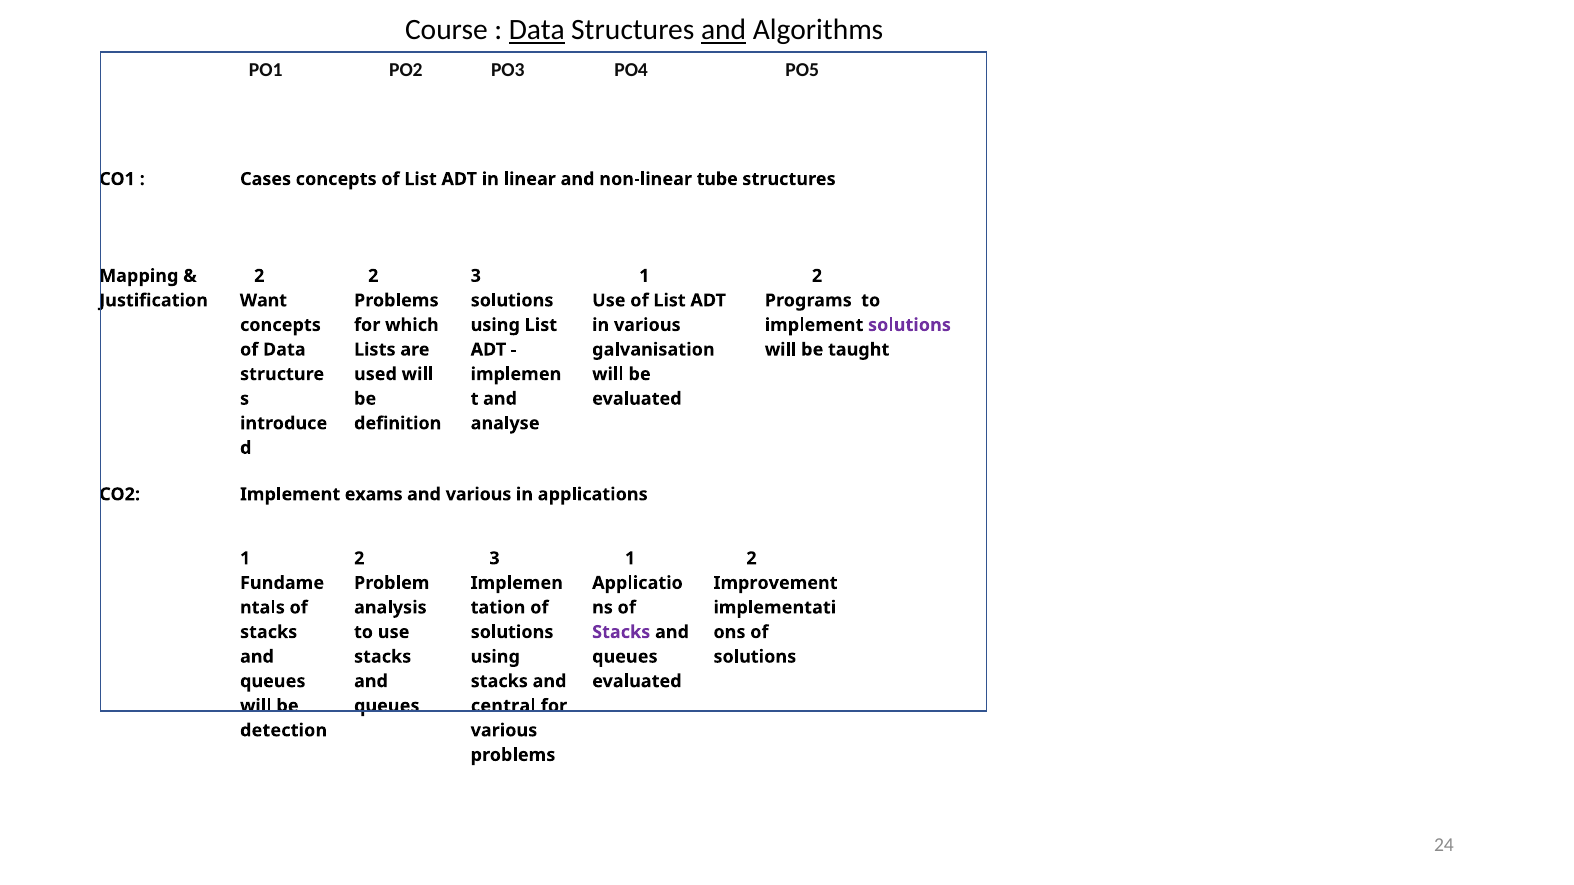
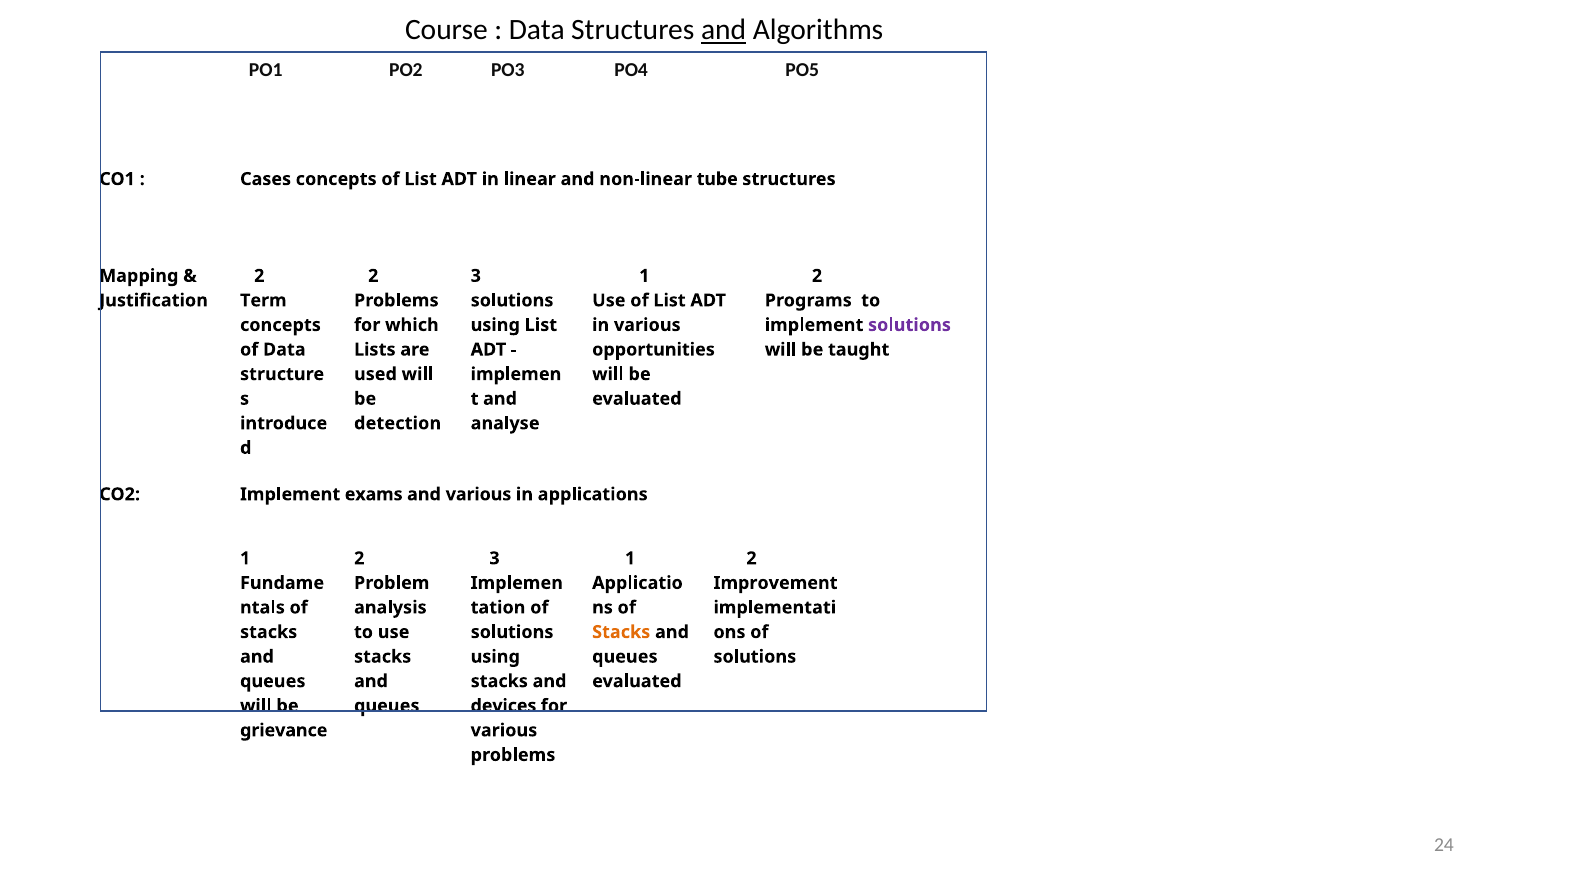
Data at (537, 30) underline: present -> none
Want: Want -> Term
galvanisation: galvanisation -> opportunities
definition: definition -> detection
Stacks at (621, 632) colour: purple -> orange
central: central -> devices
detection: detection -> grievance
